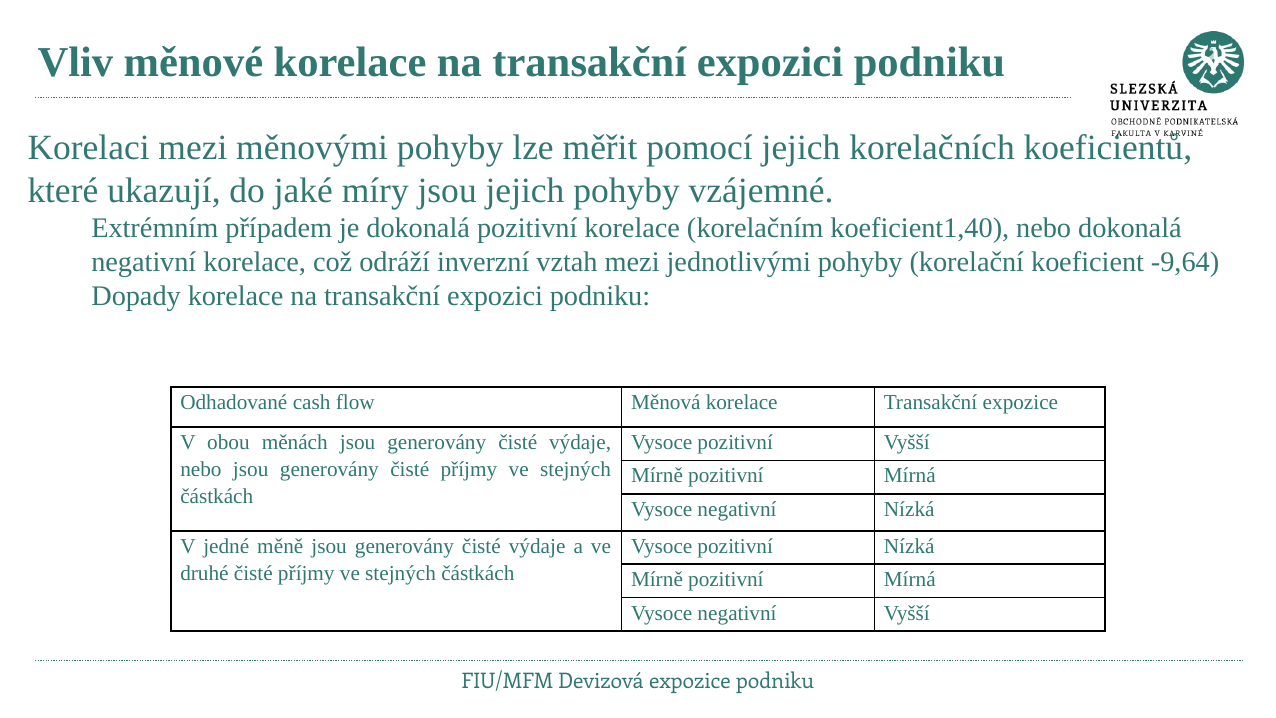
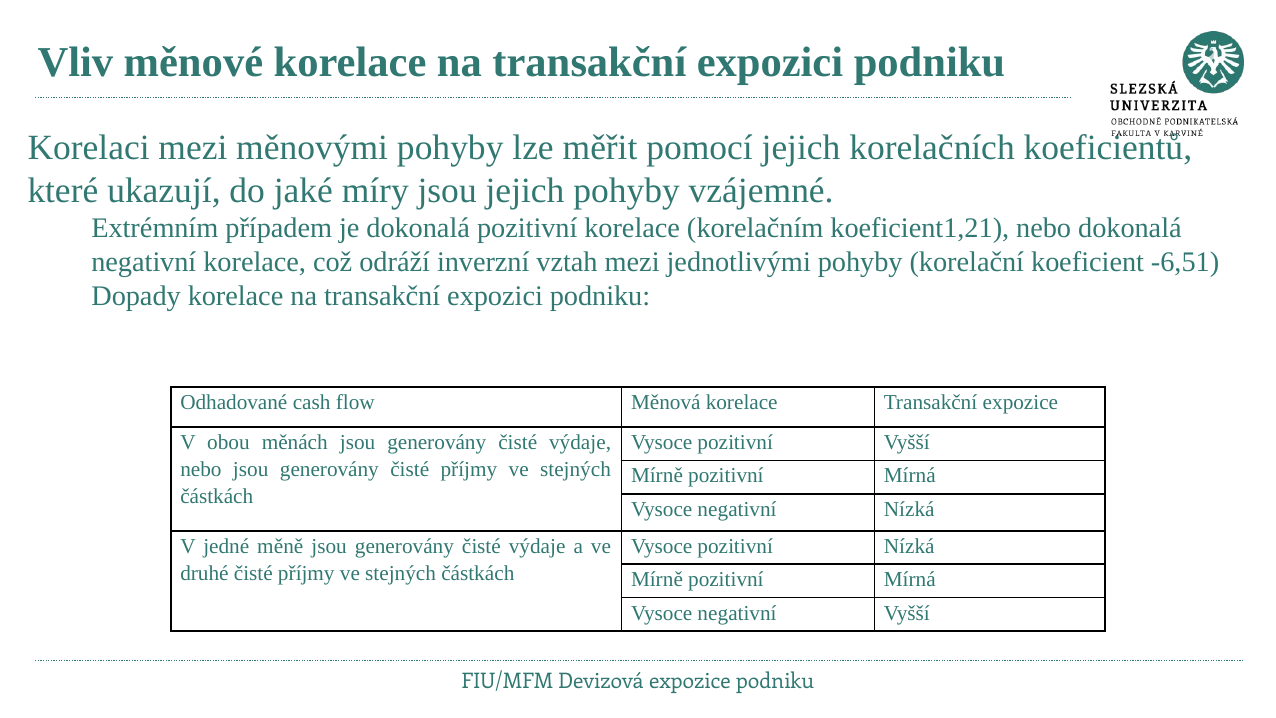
koeficient1,40: koeficient1,40 -> koeficient1,21
-9,64: -9,64 -> -6,51
